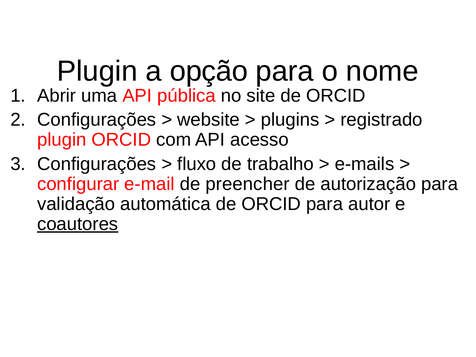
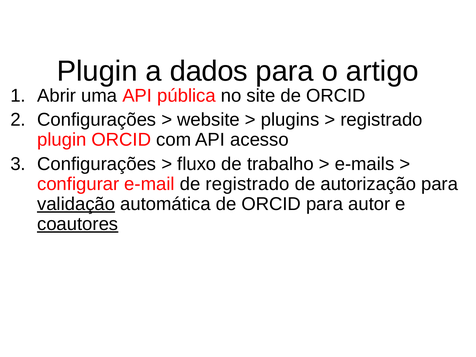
opção: opção -> dados
nome: nome -> artigo
de preencher: preencher -> registrado
validação underline: none -> present
